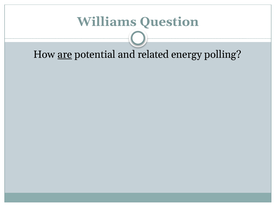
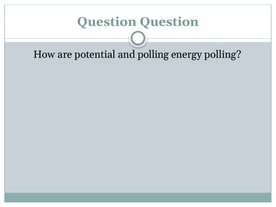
Williams at (107, 22): Williams -> Question
are underline: present -> none
and related: related -> polling
